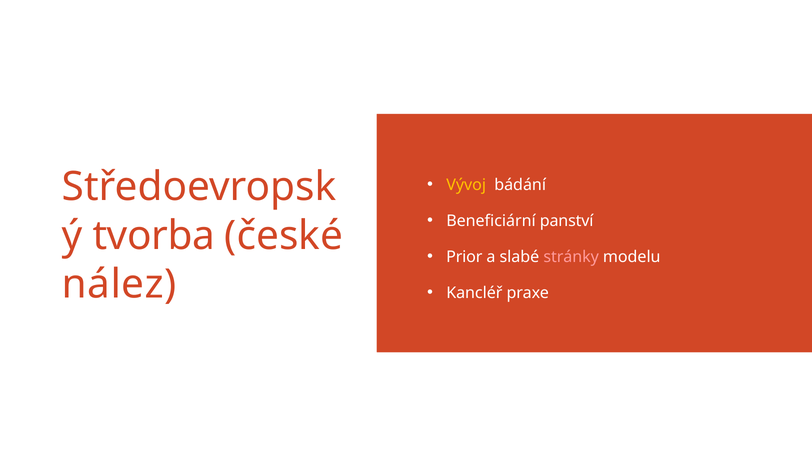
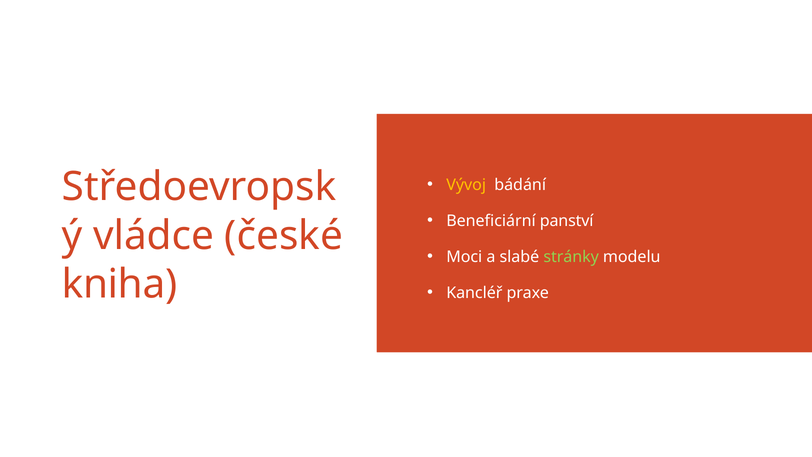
tvorba: tvorba -> vládce
Prior: Prior -> Moci
stránky colour: pink -> light green
nález: nález -> kniha
